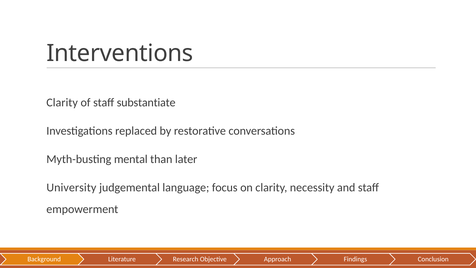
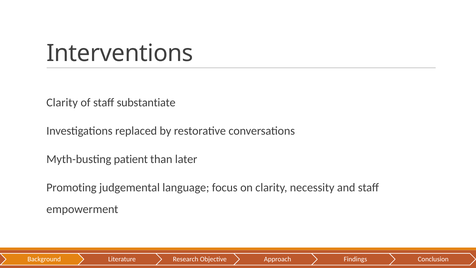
mental: mental -> patient
University: University -> Promoting
